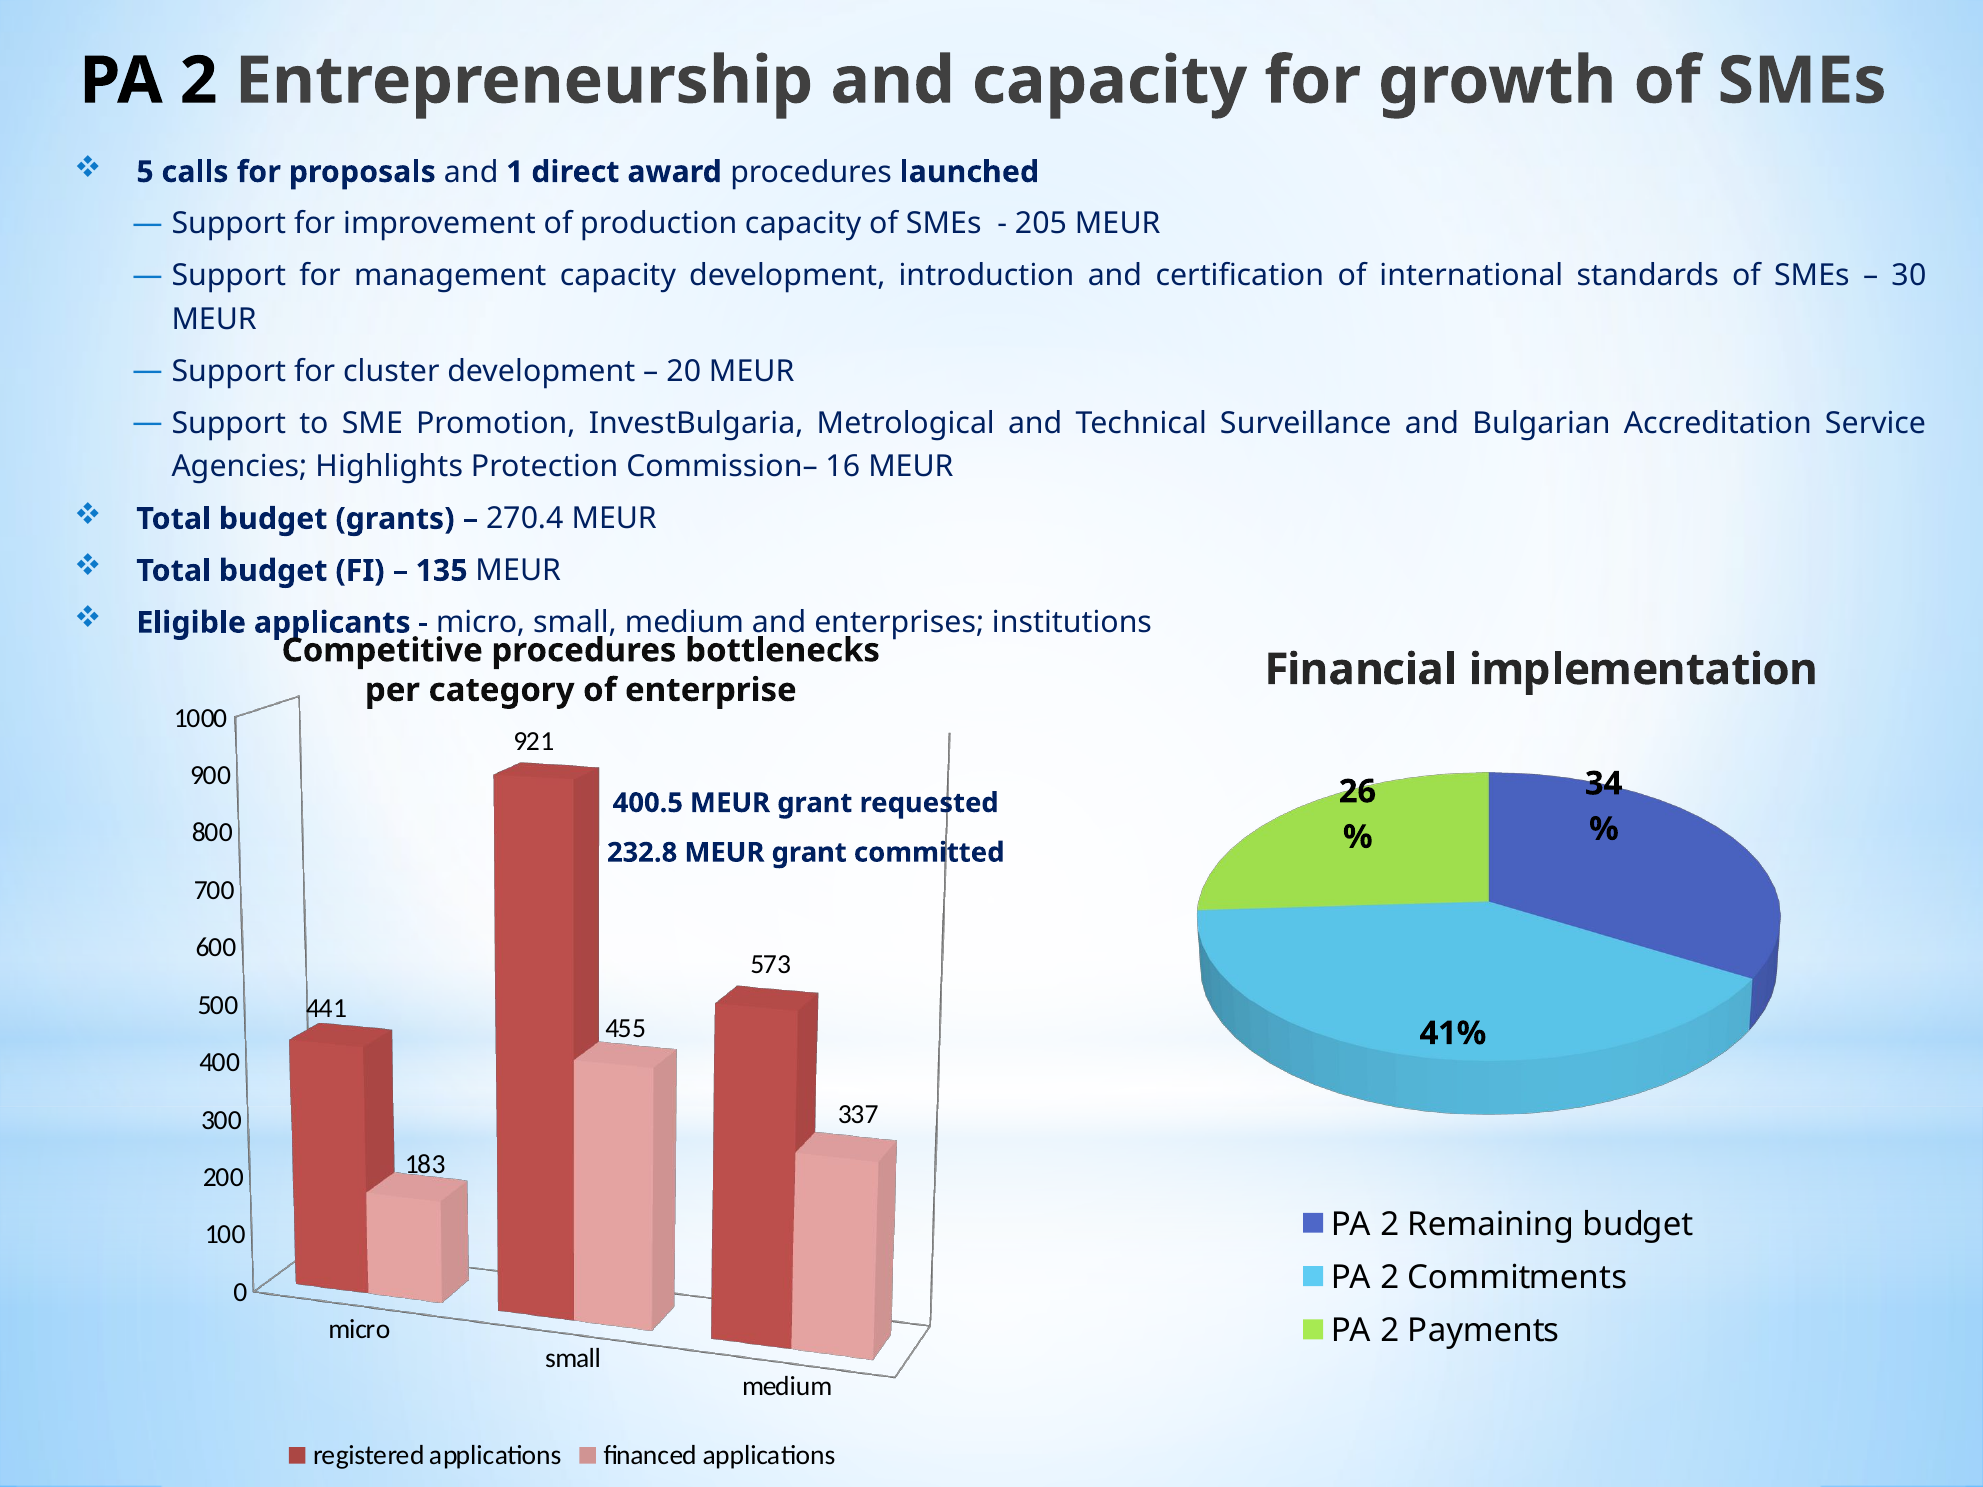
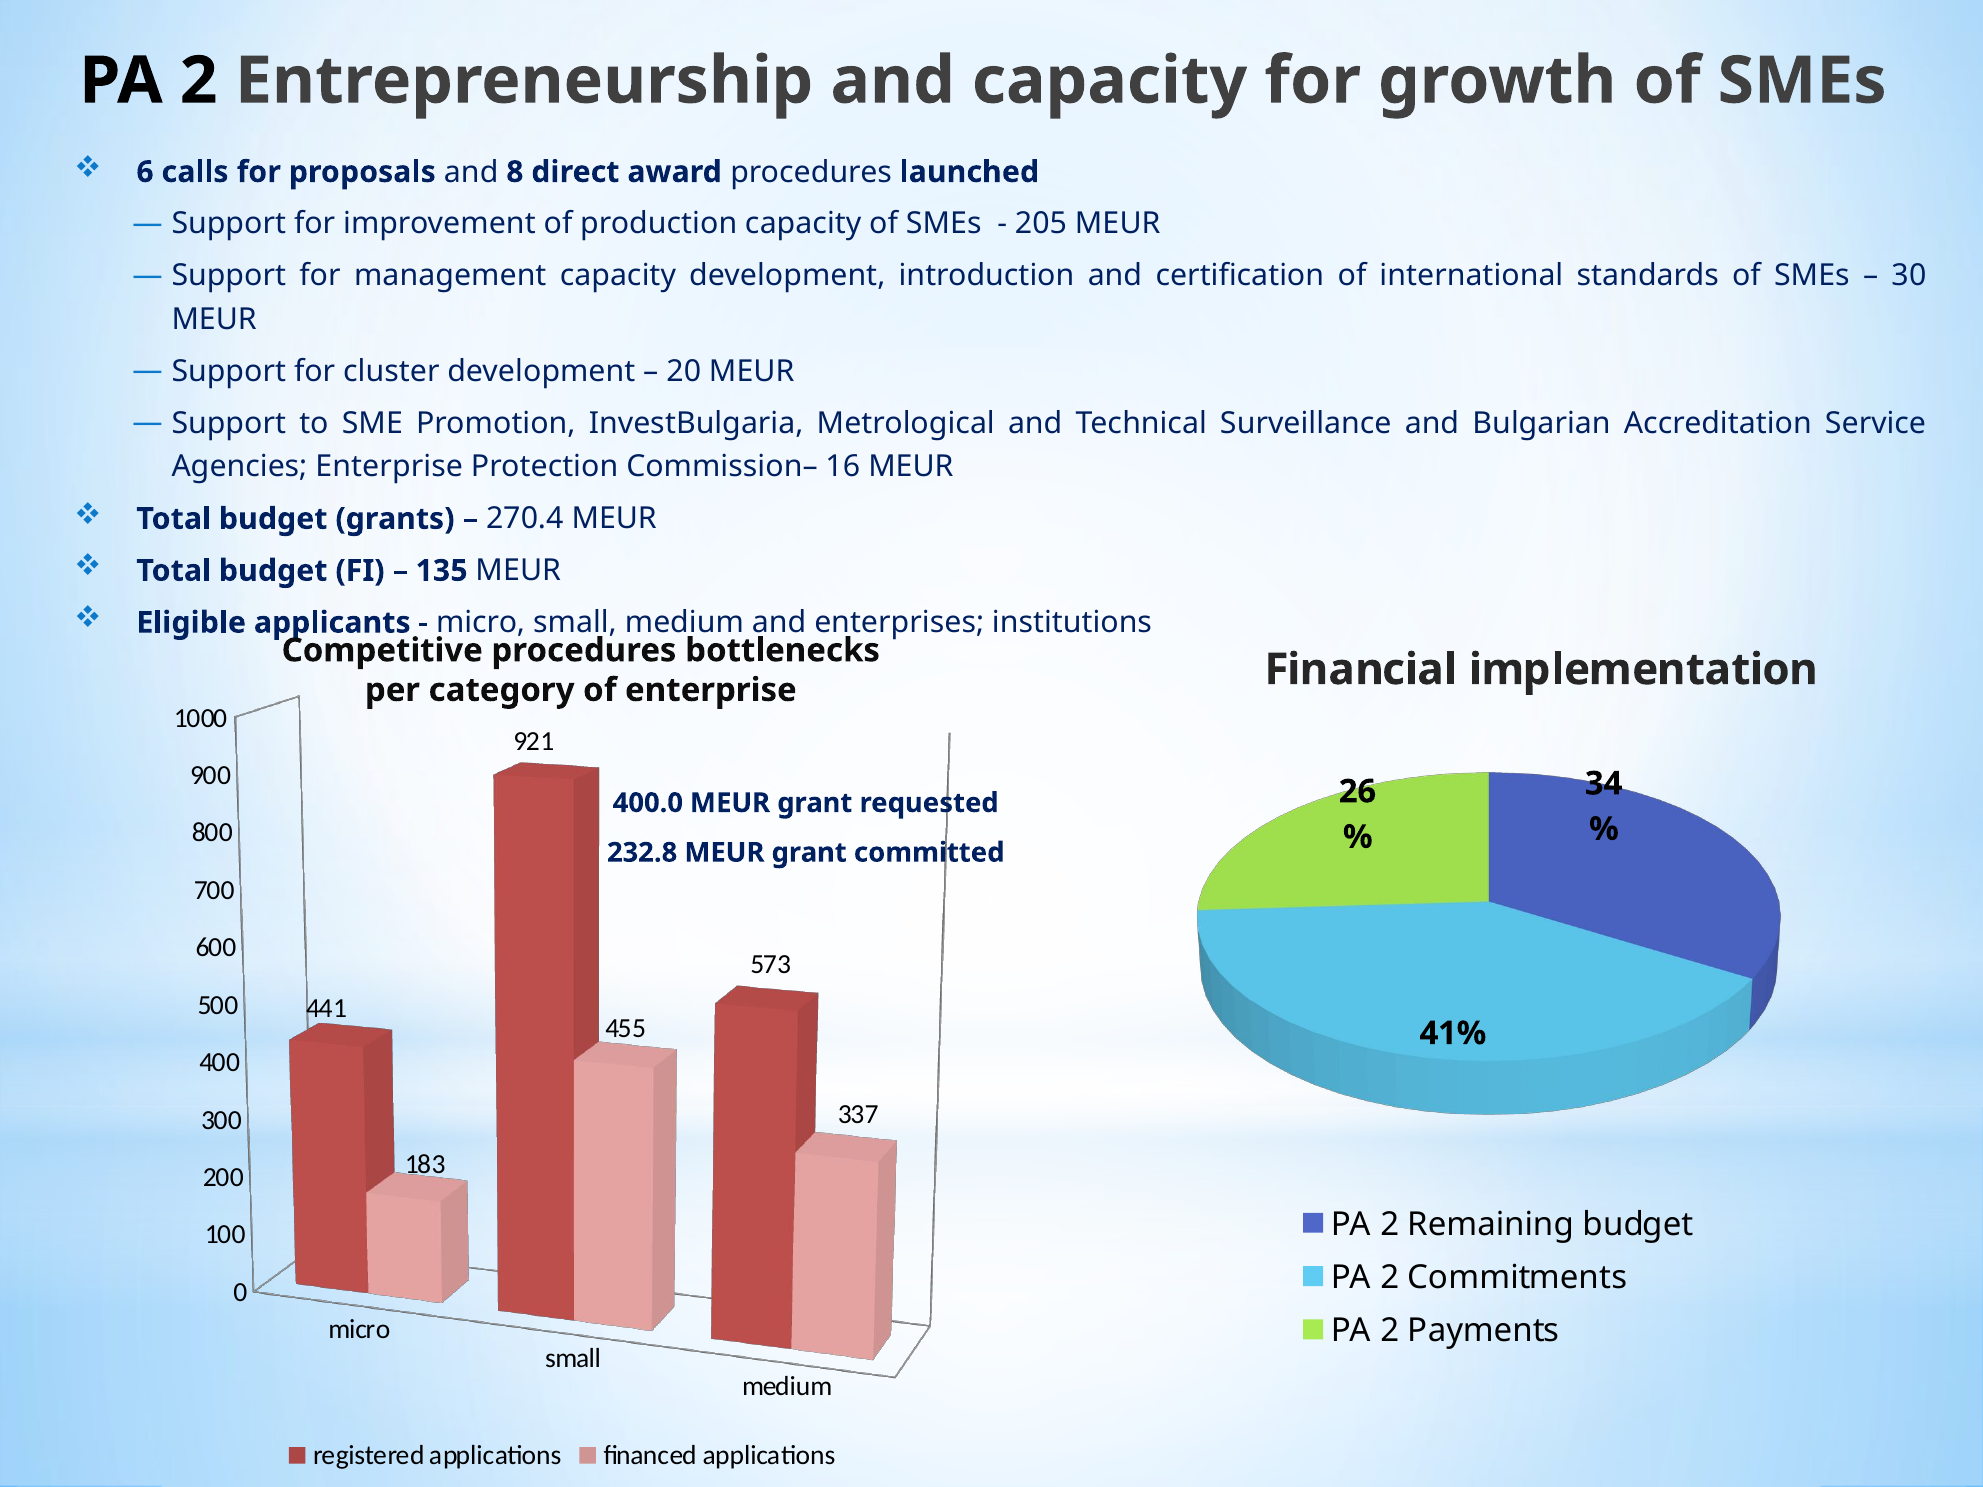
5: 5 -> 6
1: 1 -> 8
Agencies Highlights: Highlights -> Enterprise
400.5: 400.5 -> 400.0
